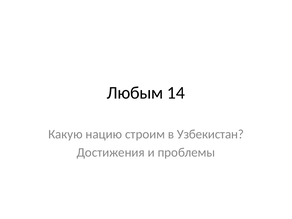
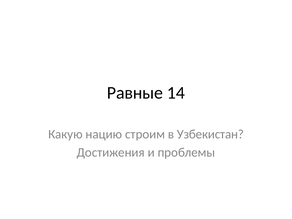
Любым: Любым -> Равные
